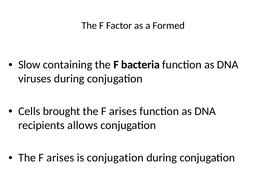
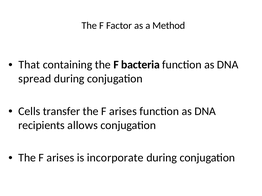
Formed: Formed -> Method
Slow: Slow -> That
viruses: viruses -> spread
brought: brought -> transfer
is conjugation: conjugation -> incorporate
